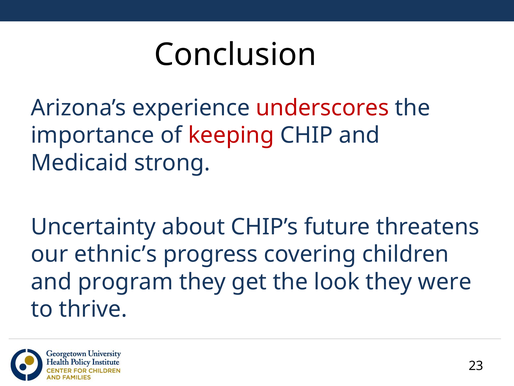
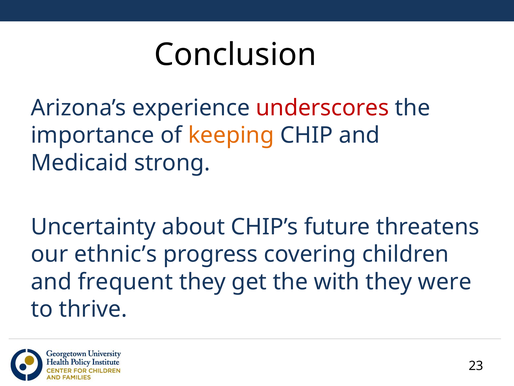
keeping colour: red -> orange
program: program -> frequent
look: look -> with
